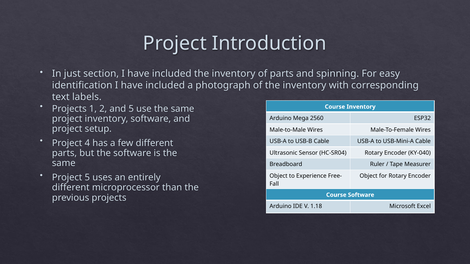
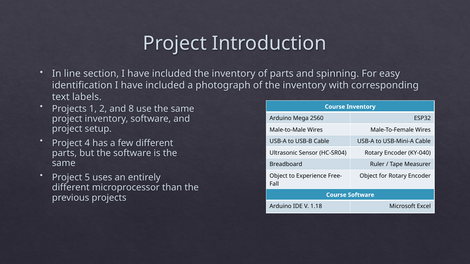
just: just -> line
and 5: 5 -> 8
